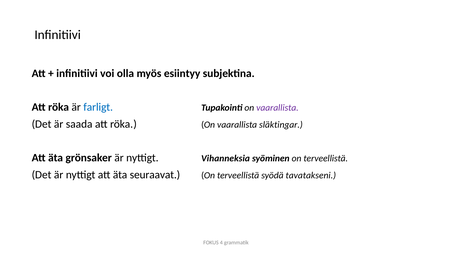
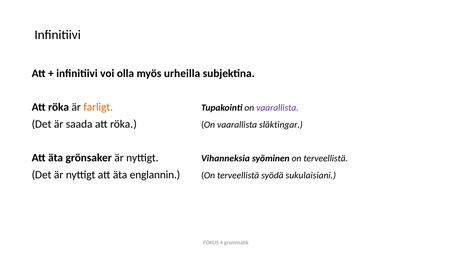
esiintyy: esiintyy -> urheilla
farligt colour: blue -> orange
seuraavat: seuraavat -> englannin
tavatakseni: tavatakseni -> sukulaisiani
